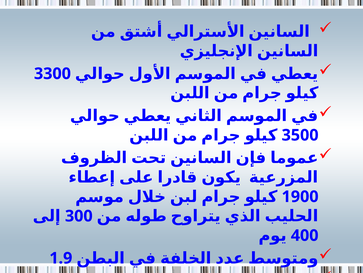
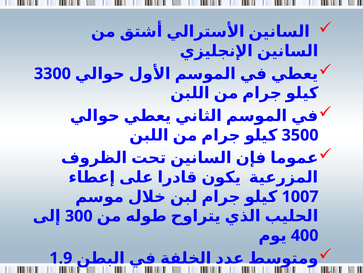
1900: 1900 -> 1007
